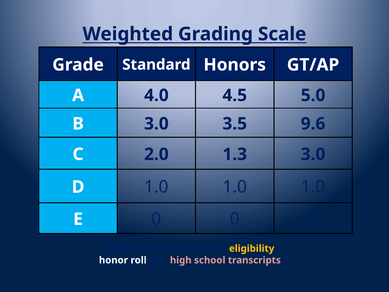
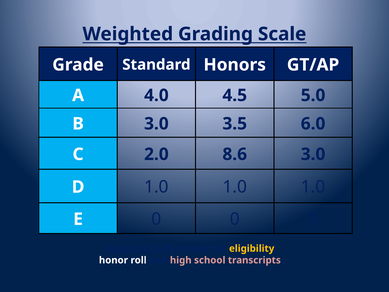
9.6: 9.6 -> 6.0
1.3: 1.3 -> 8.6
